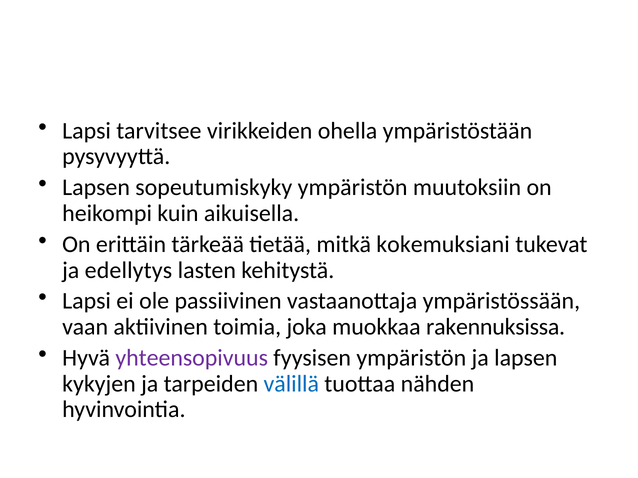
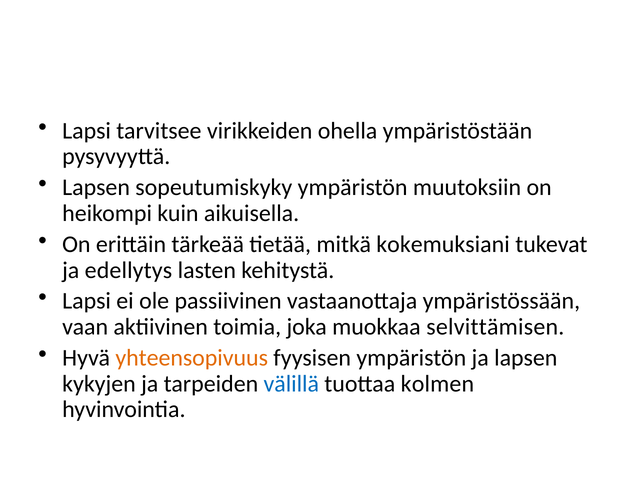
rakennuksissa: rakennuksissa -> selvittämisen
yhteensopivuus colour: purple -> orange
nähden: nähden -> kolmen
